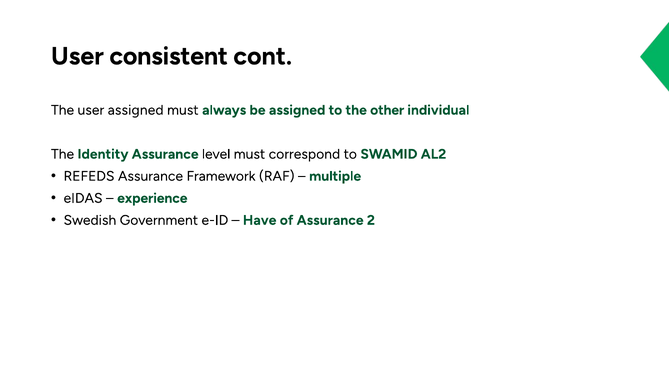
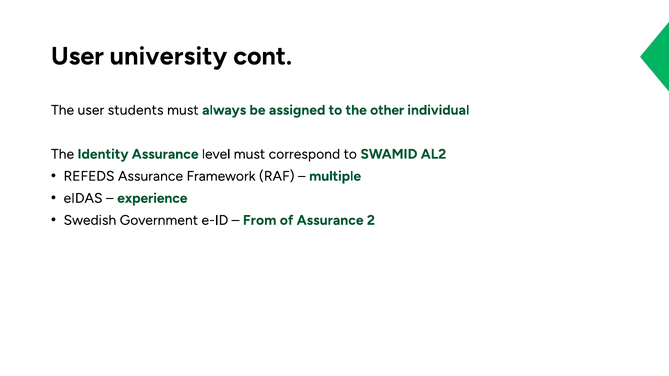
consistent: consistent -> university
user assigned: assigned -> students
Have: Have -> From
